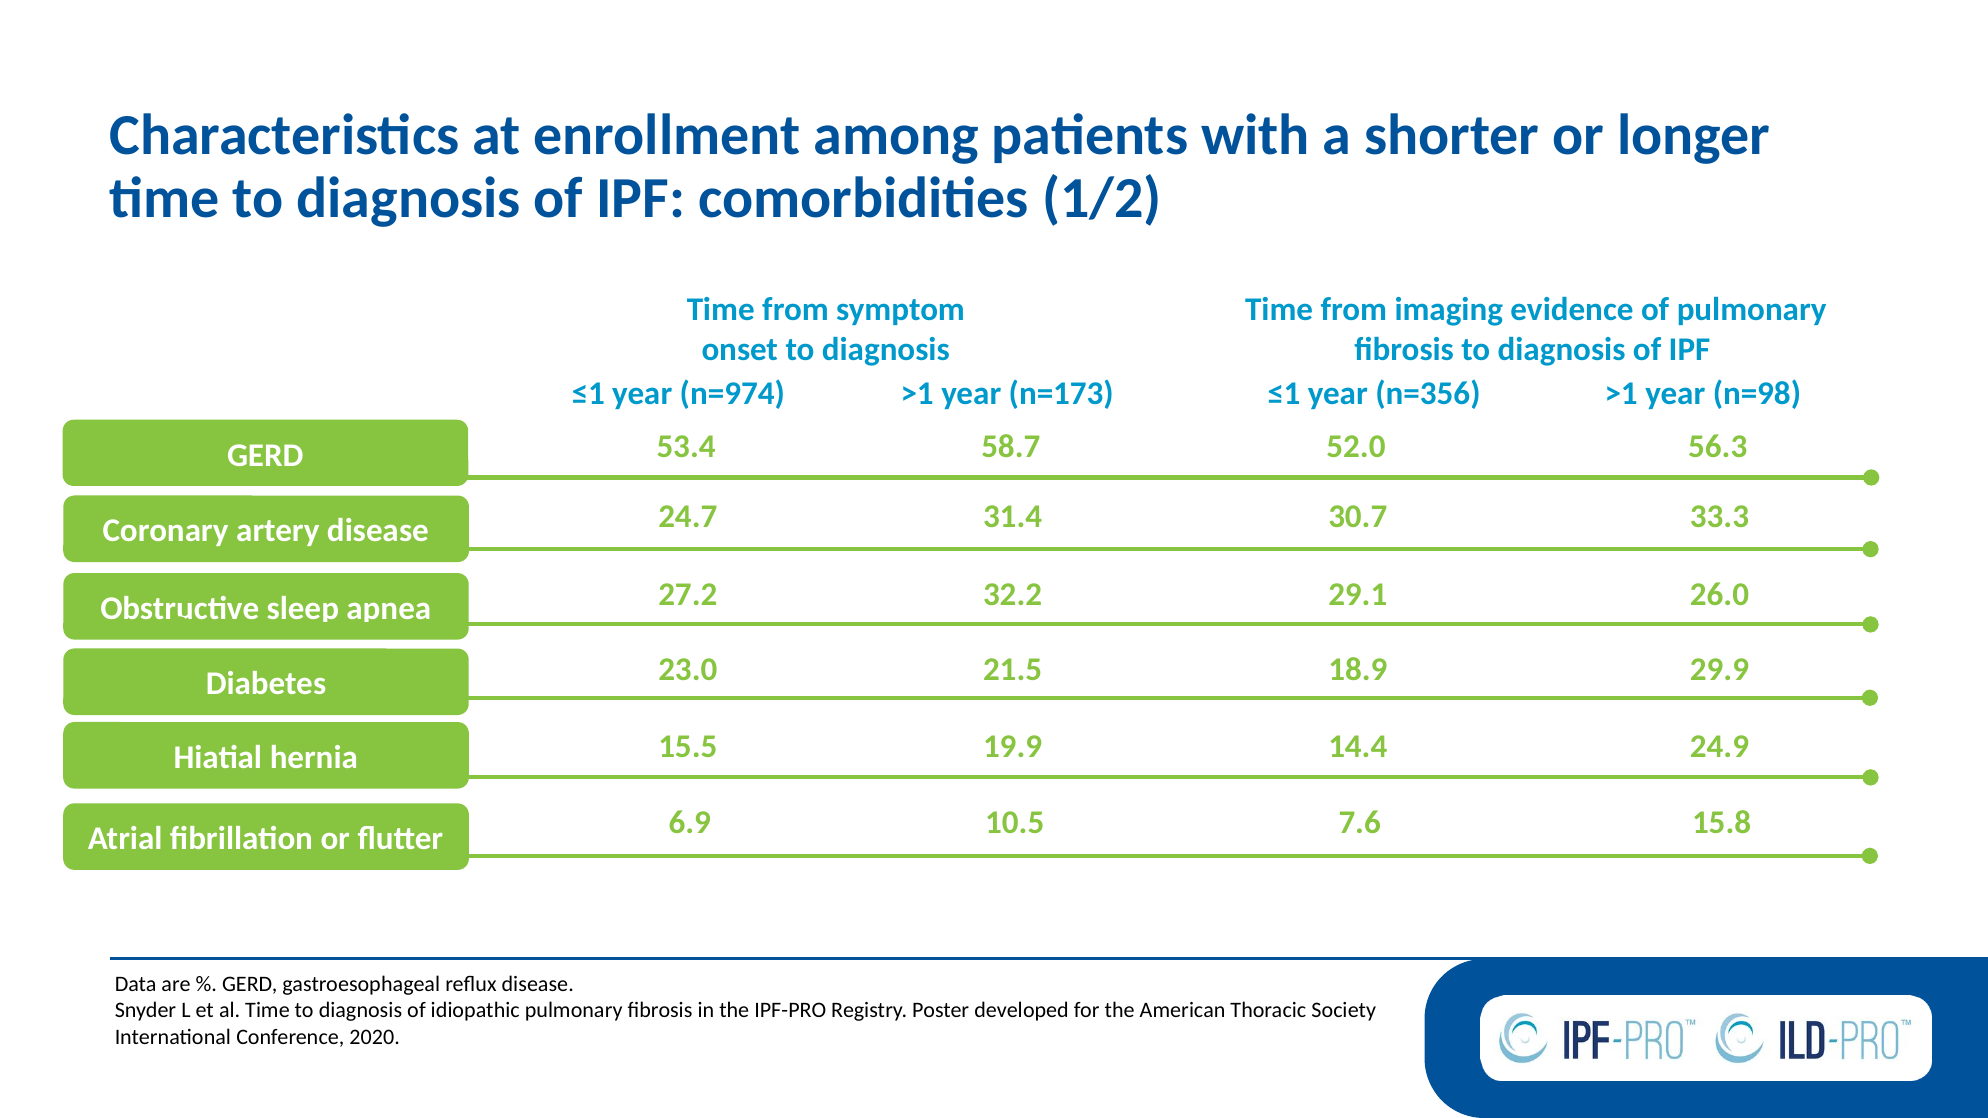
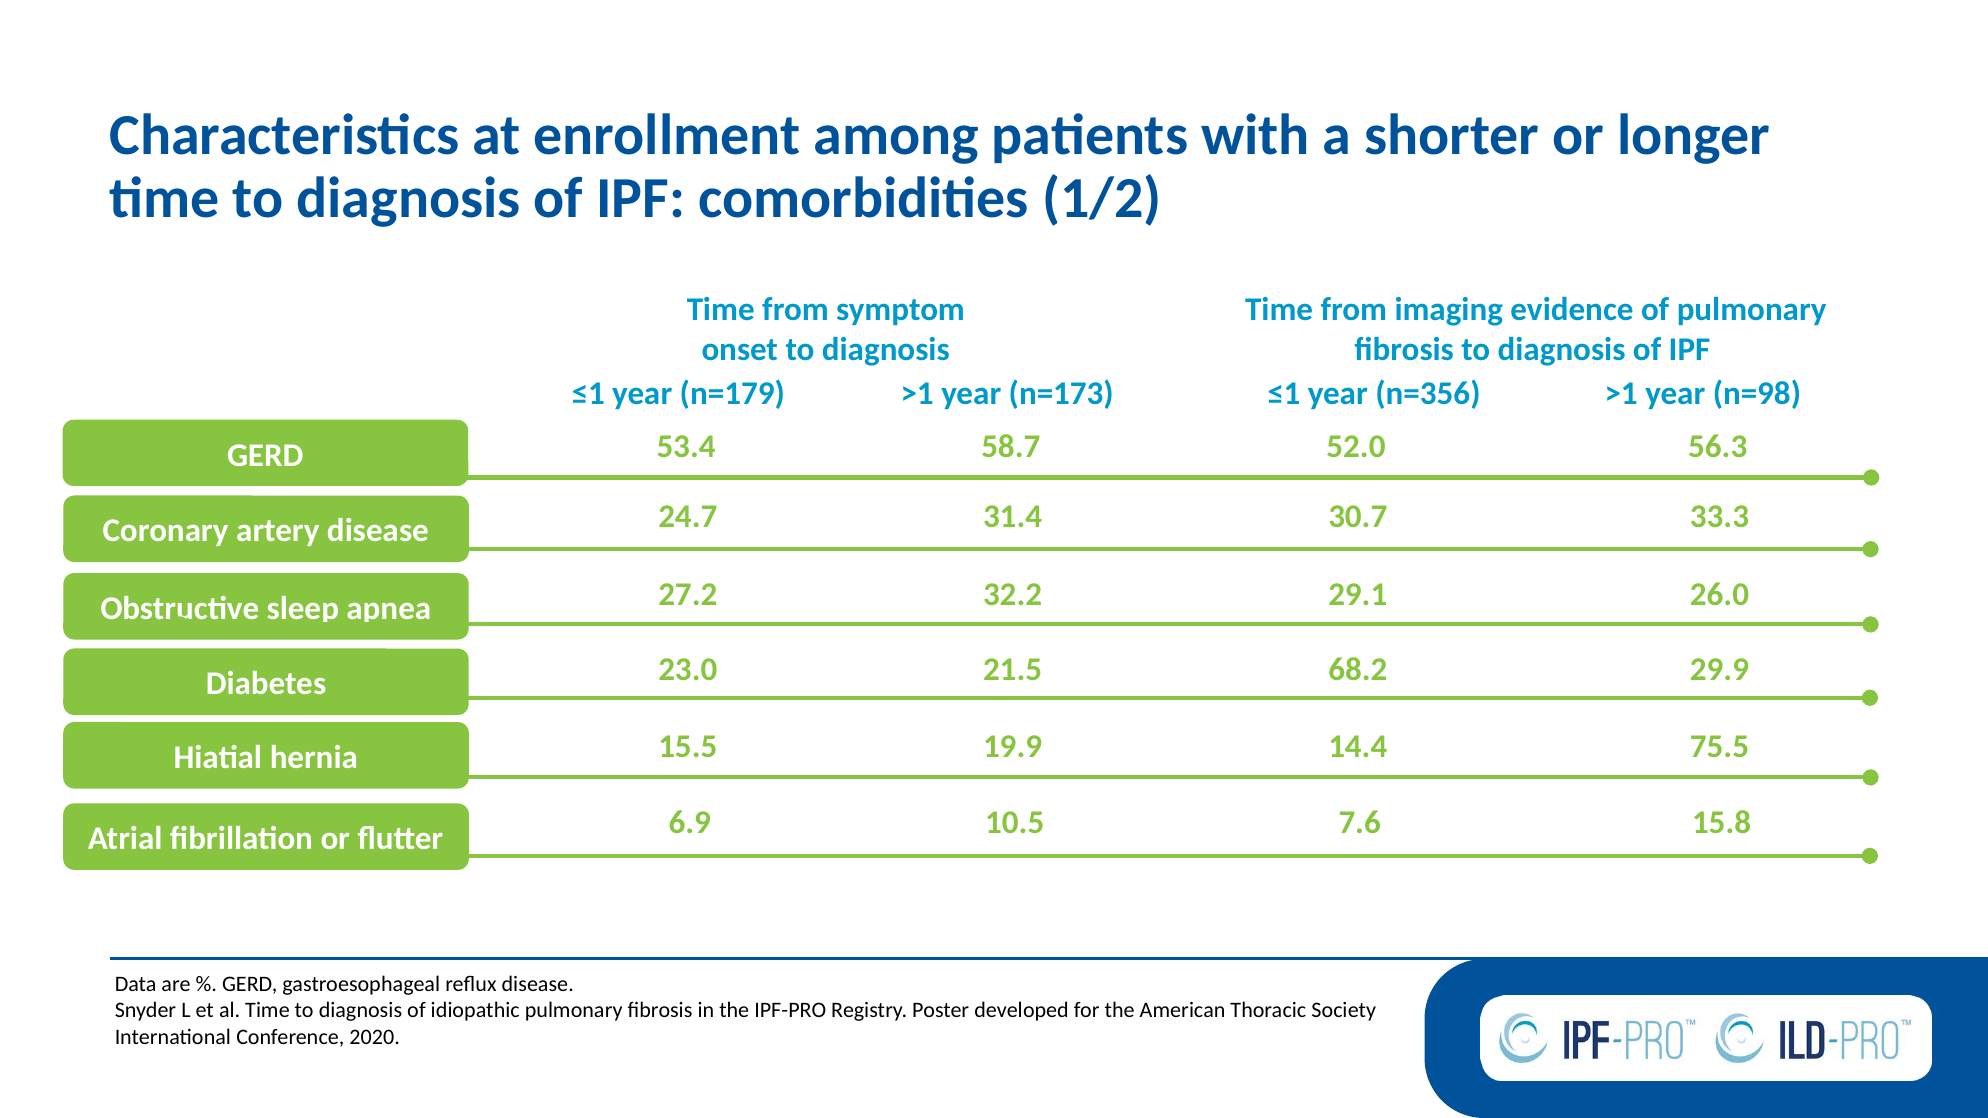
n=974: n=974 -> n=179
18.9: 18.9 -> 68.2
24.9: 24.9 -> 75.5
